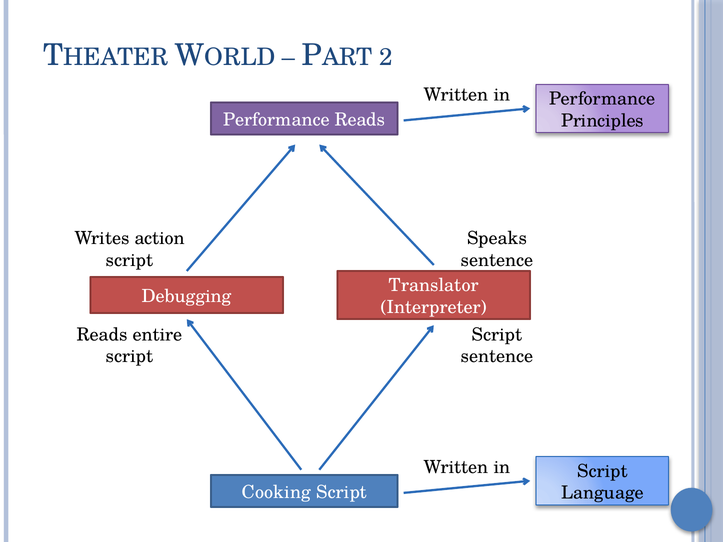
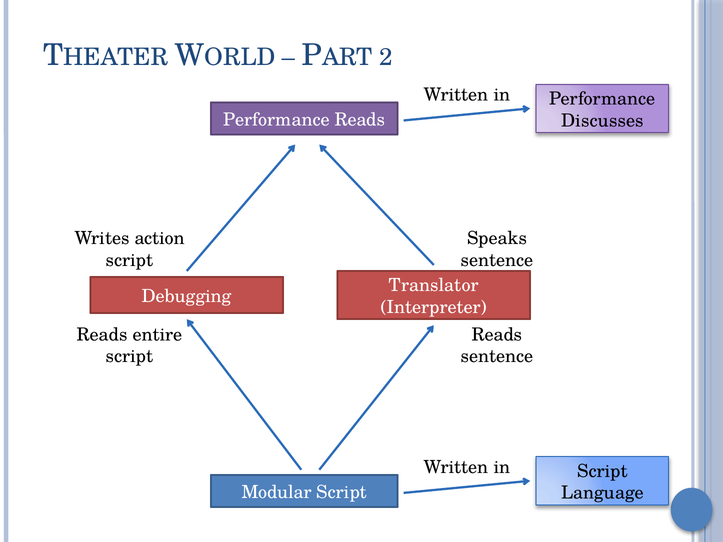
Principles: Principles -> Discusses
Script at (497, 335): Script -> Reads
Cooking: Cooking -> Modular
